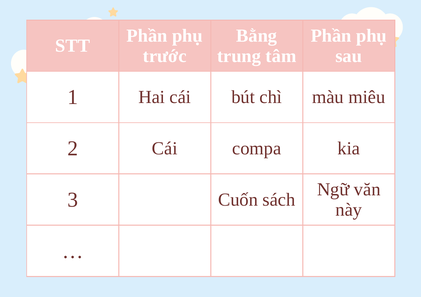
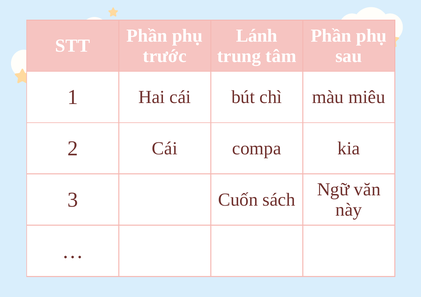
Bằng: Bằng -> Lánh
